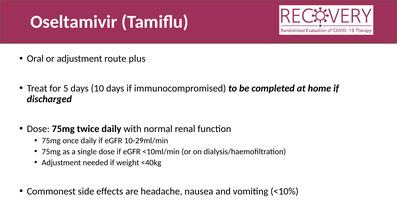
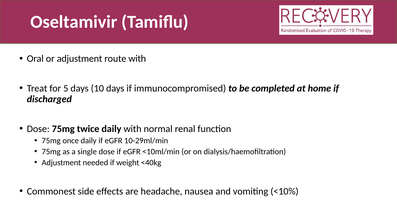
route plus: plus -> with
